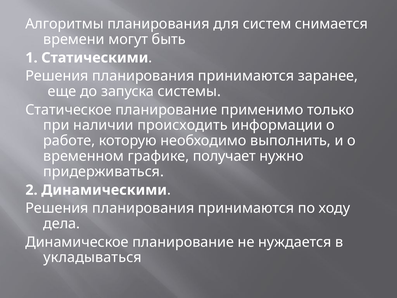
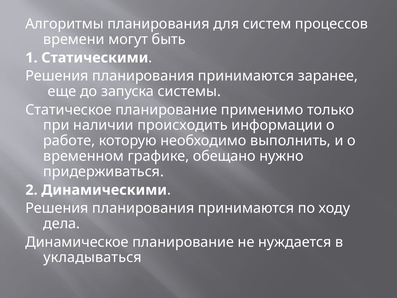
снимается: снимается -> процессов
получает: получает -> обещано
